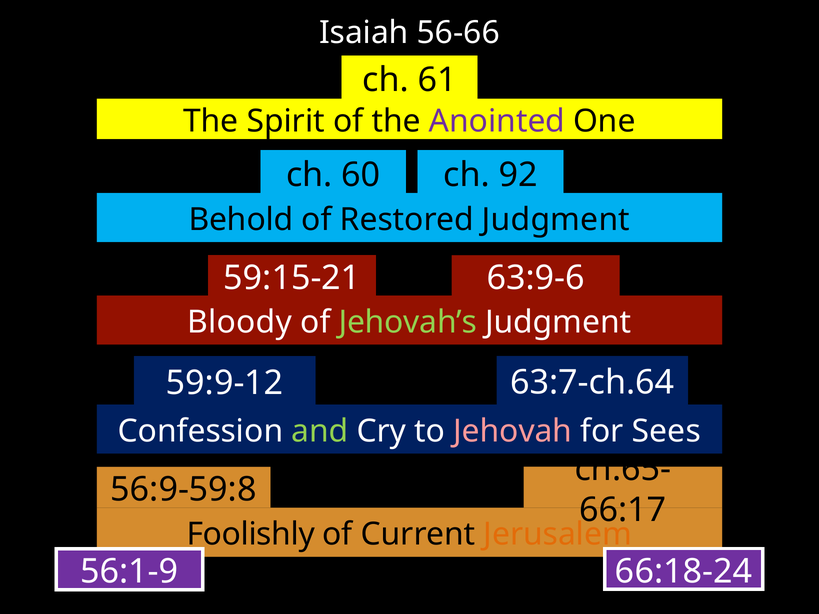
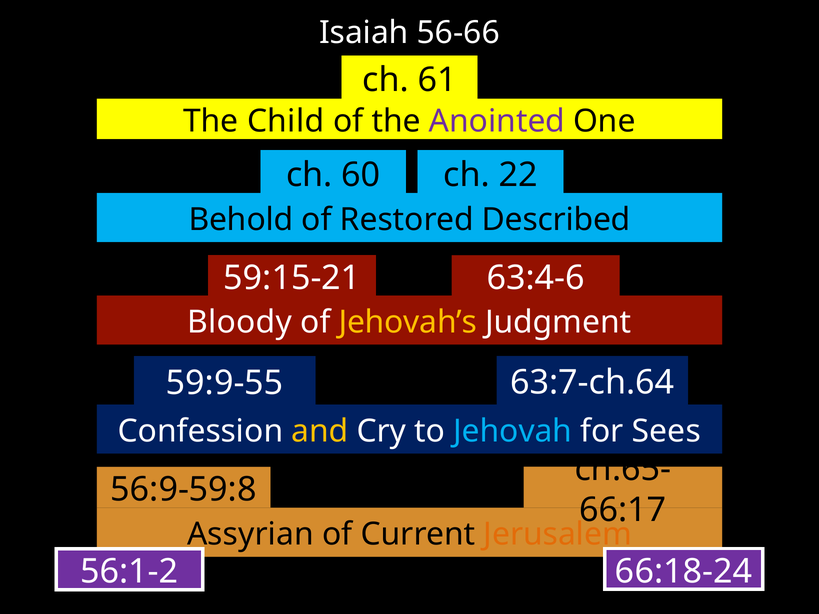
Spirit: Spirit -> Child
92: 92 -> 22
Restored Judgment: Judgment -> Described
63:9-6: 63:9-6 -> 63:4-6
Jehovah’s colour: light green -> yellow
59:9-12: 59:9-12 -> 59:9-55
and colour: light green -> yellow
Jehovah colour: pink -> light blue
Foolishly: Foolishly -> Assyrian
56:1-9: 56:1-9 -> 56:1-2
